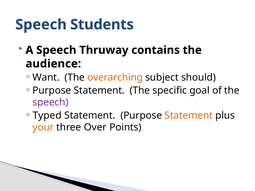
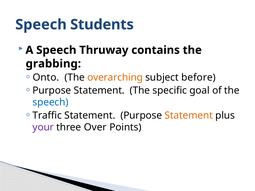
audience: audience -> grabbing
Want: Want -> Onto
should: should -> before
speech at (51, 102) colour: purple -> blue
Typed: Typed -> Traffic
your colour: orange -> purple
